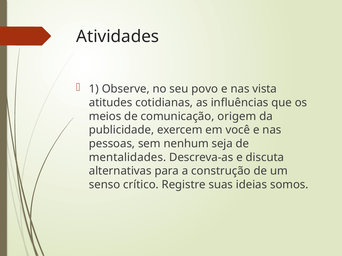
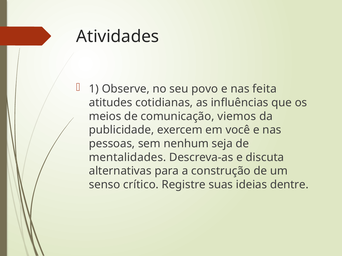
vista: vista -> feita
origem: origem -> viemos
somos: somos -> dentre
